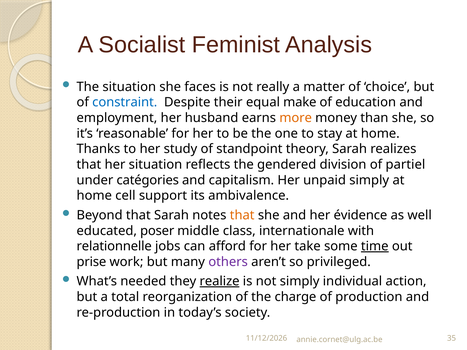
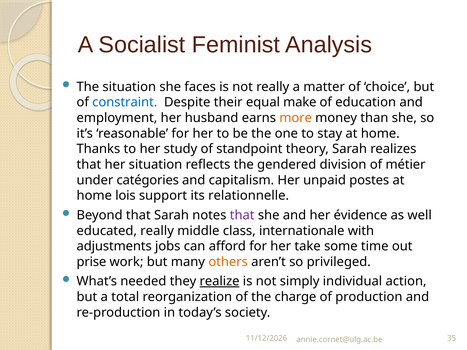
partiel: partiel -> métier
unpaid simply: simply -> postes
cell: cell -> lois
ambivalence: ambivalence -> relationnelle
that at (242, 215) colour: orange -> purple
educated poser: poser -> really
relationnelle: relationnelle -> adjustments
time underline: present -> none
others colour: purple -> orange
